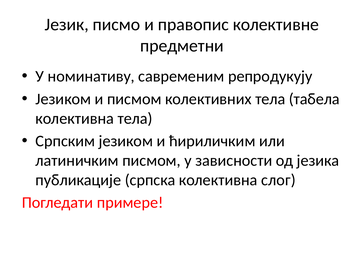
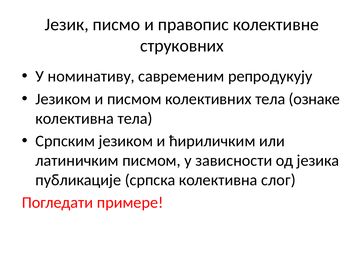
предметни: предметни -> струковних
табела: табела -> ознаке
